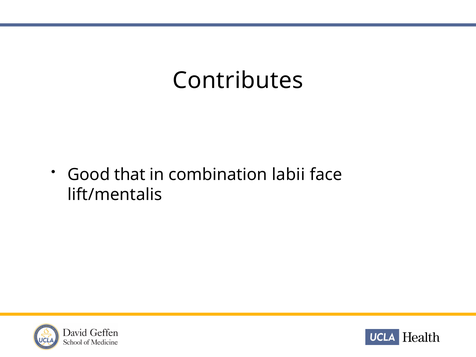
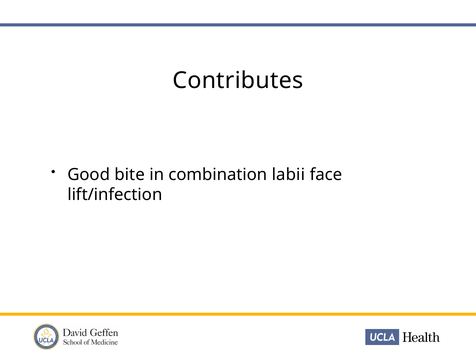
that: that -> bite
lift/mentalis: lift/mentalis -> lift/infection
